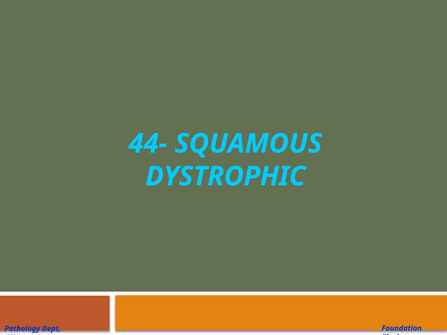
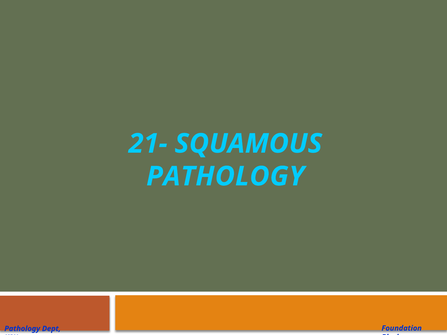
44-: 44- -> 21-
DYSTROPHIC at (226, 176): DYSTROPHIC -> PATHOLOGY
